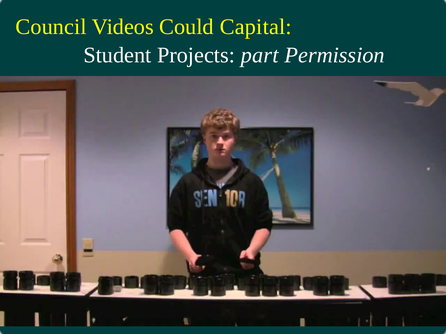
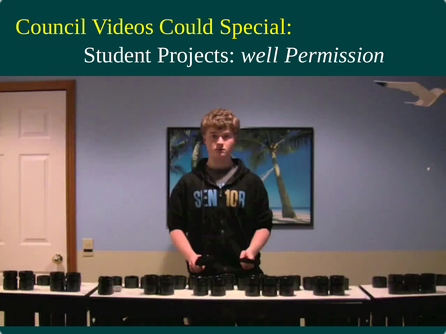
Capital: Capital -> Special
part: part -> well
